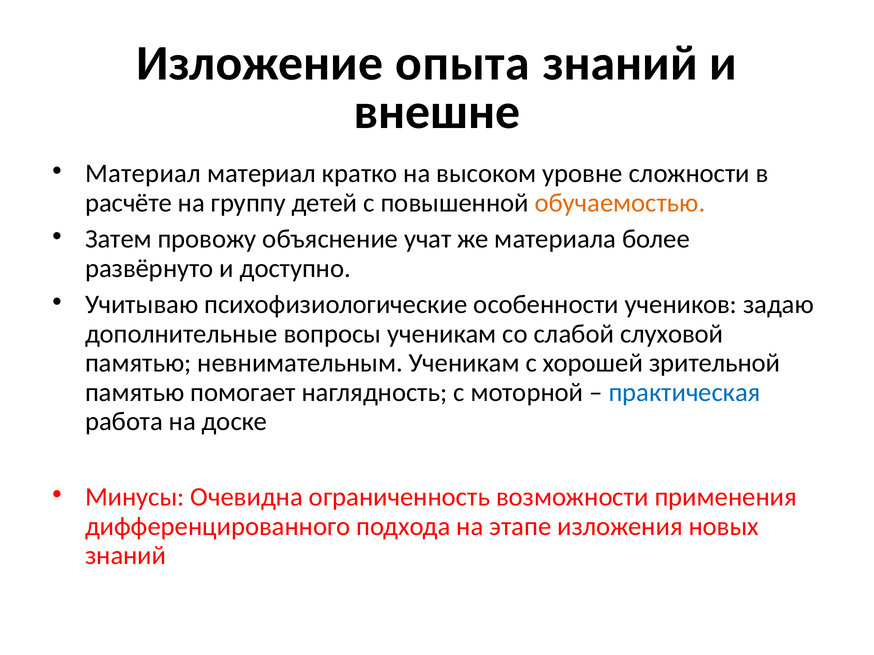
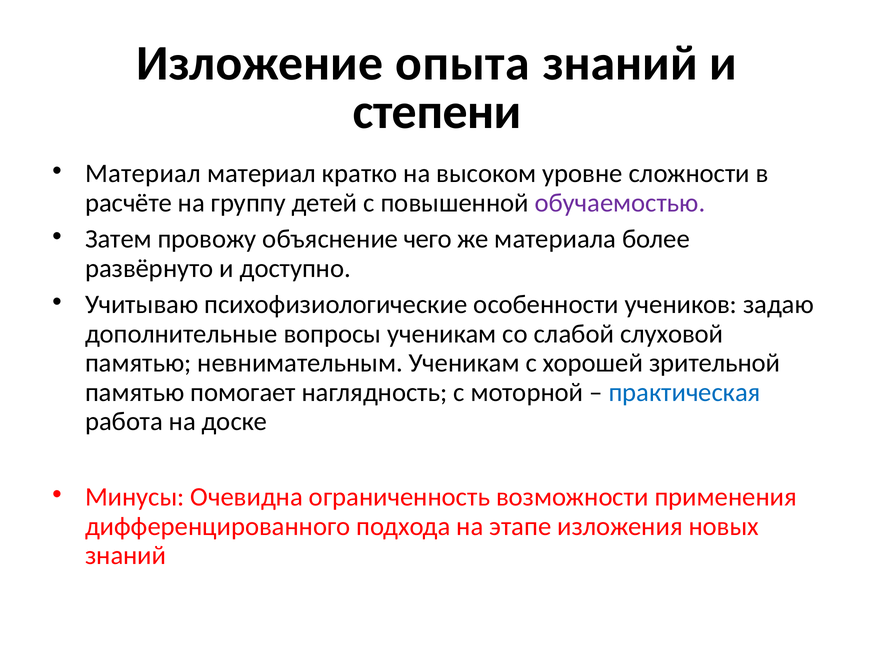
внешне: внешне -> степени
обучаемостью colour: orange -> purple
учат: учат -> чего
